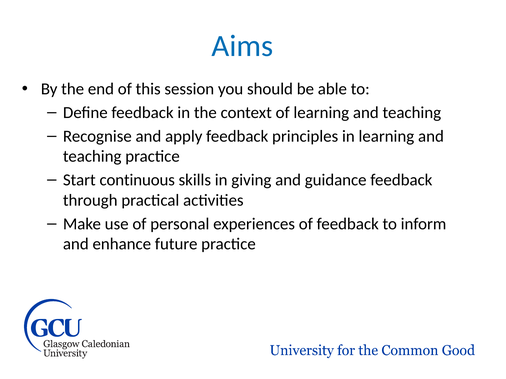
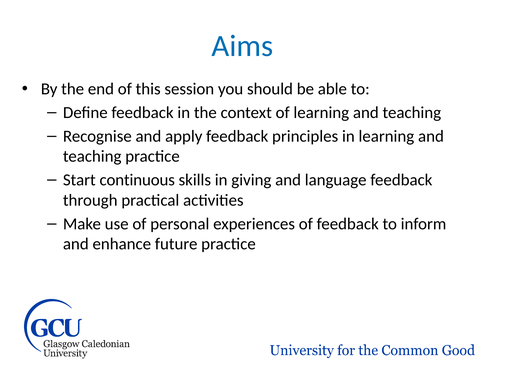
guidance: guidance -> language
